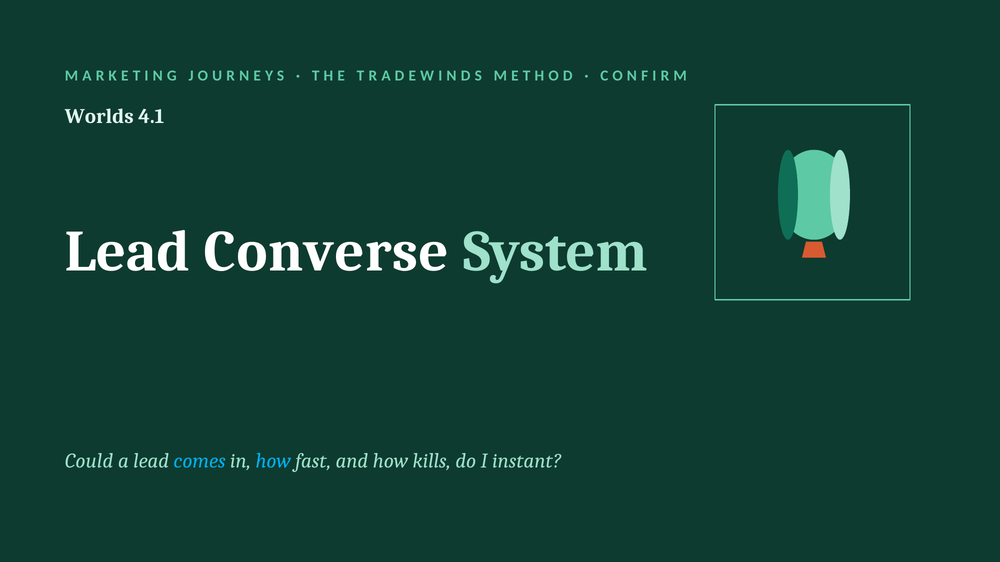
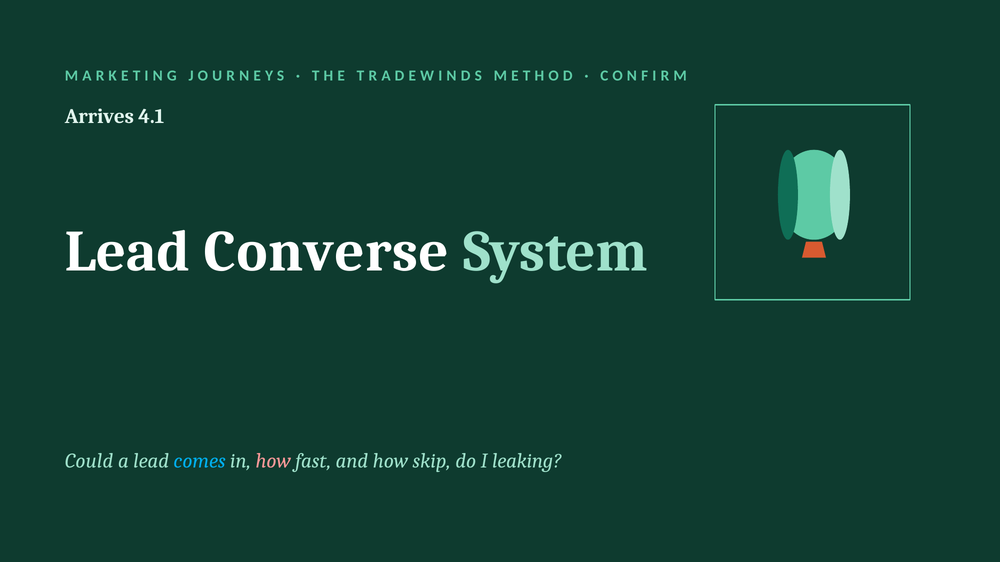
Worlds: Worlds -> Arrives
how at (273, 461) colour: light blue -> pink
kills: kills -> skip
instant: instant -> leaking
